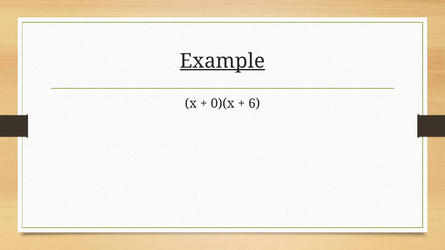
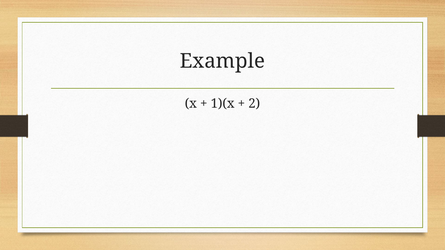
Example underline: present -> none
0)(x: 0)(x -> 1)(x
6: 6 -> 2
